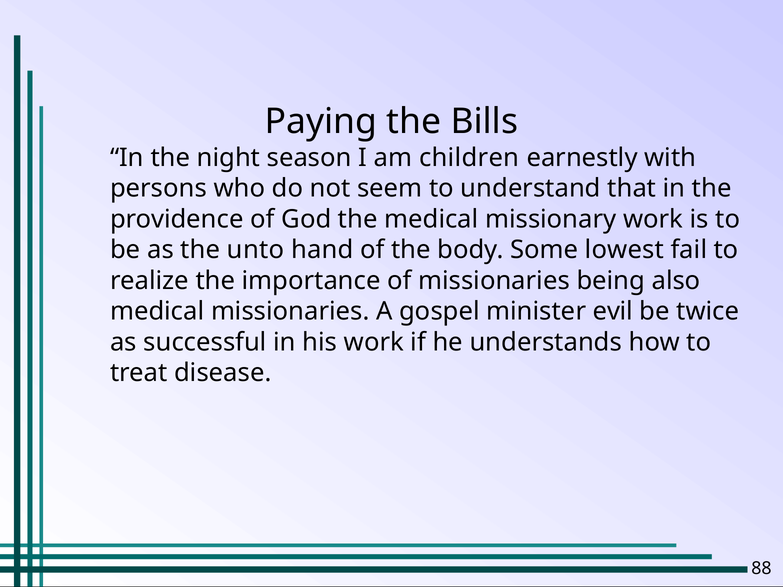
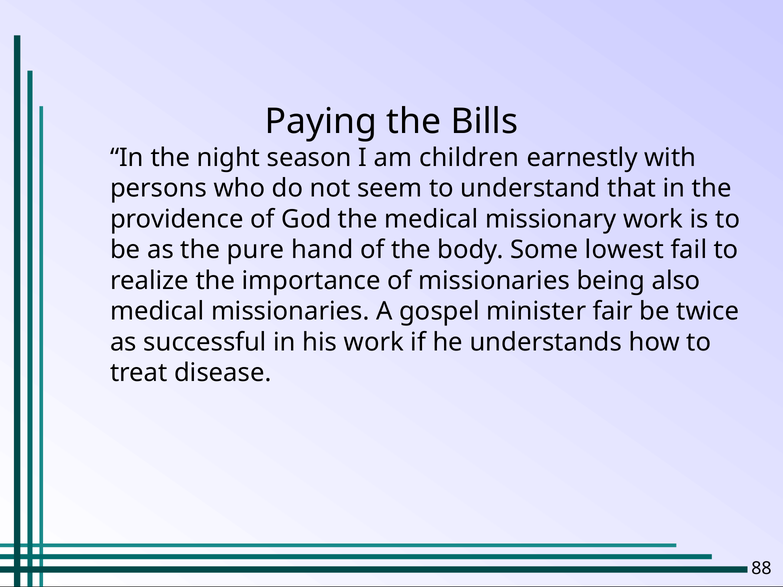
unto: unto -> pure
evil: evil -> fair
